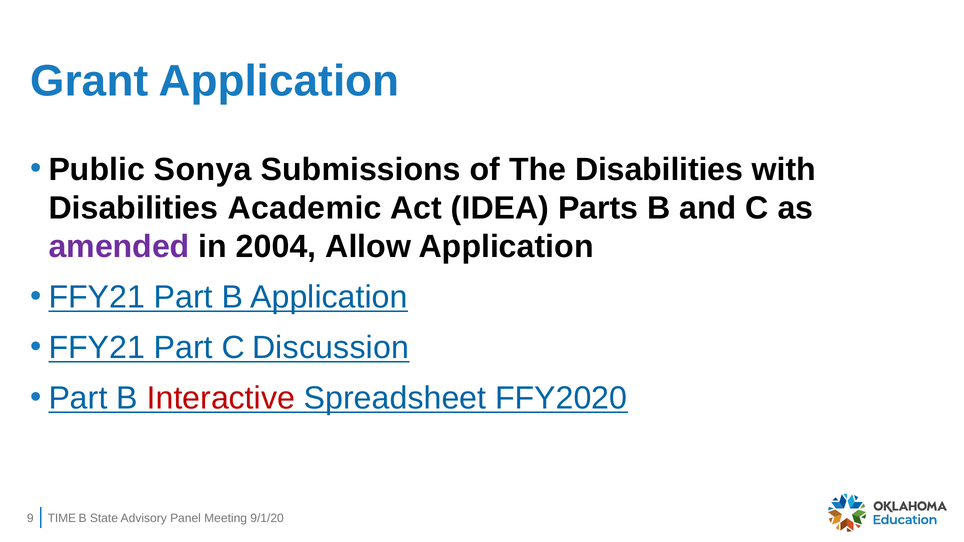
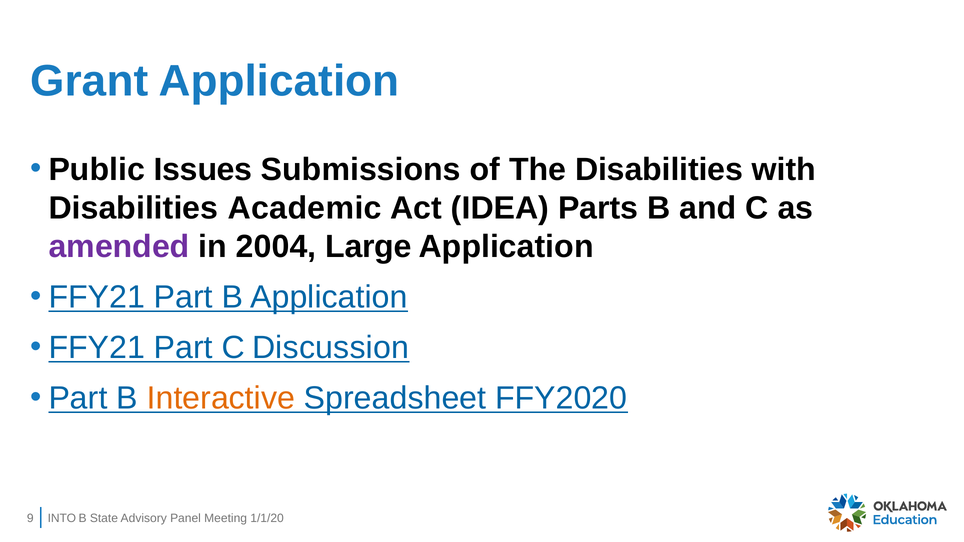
Sonya: Sonya -> Issues
Allow: Allow -> Large
Interactive colour: red -> orange
TIME: TIME -> INTO
9/1/20: 9/1/20 -> 1/1/20
